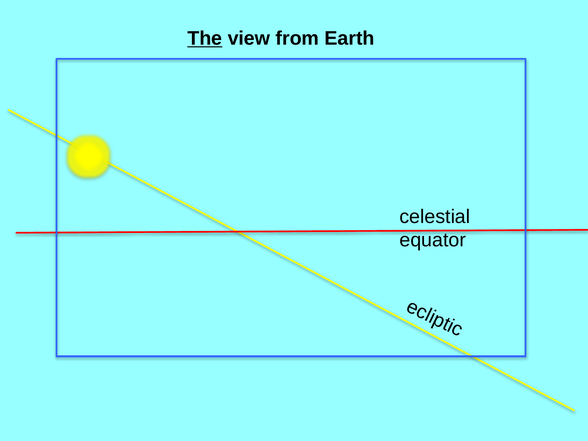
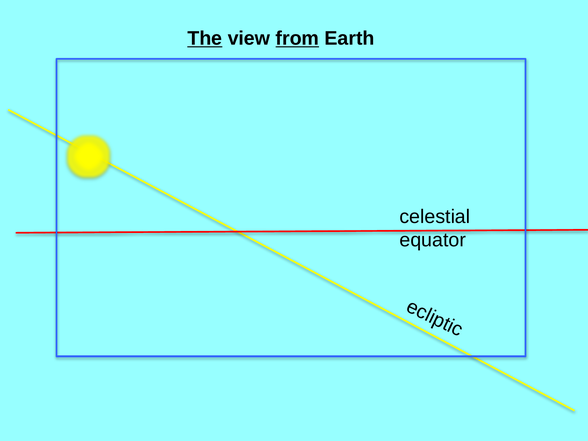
from underline: none -> present
